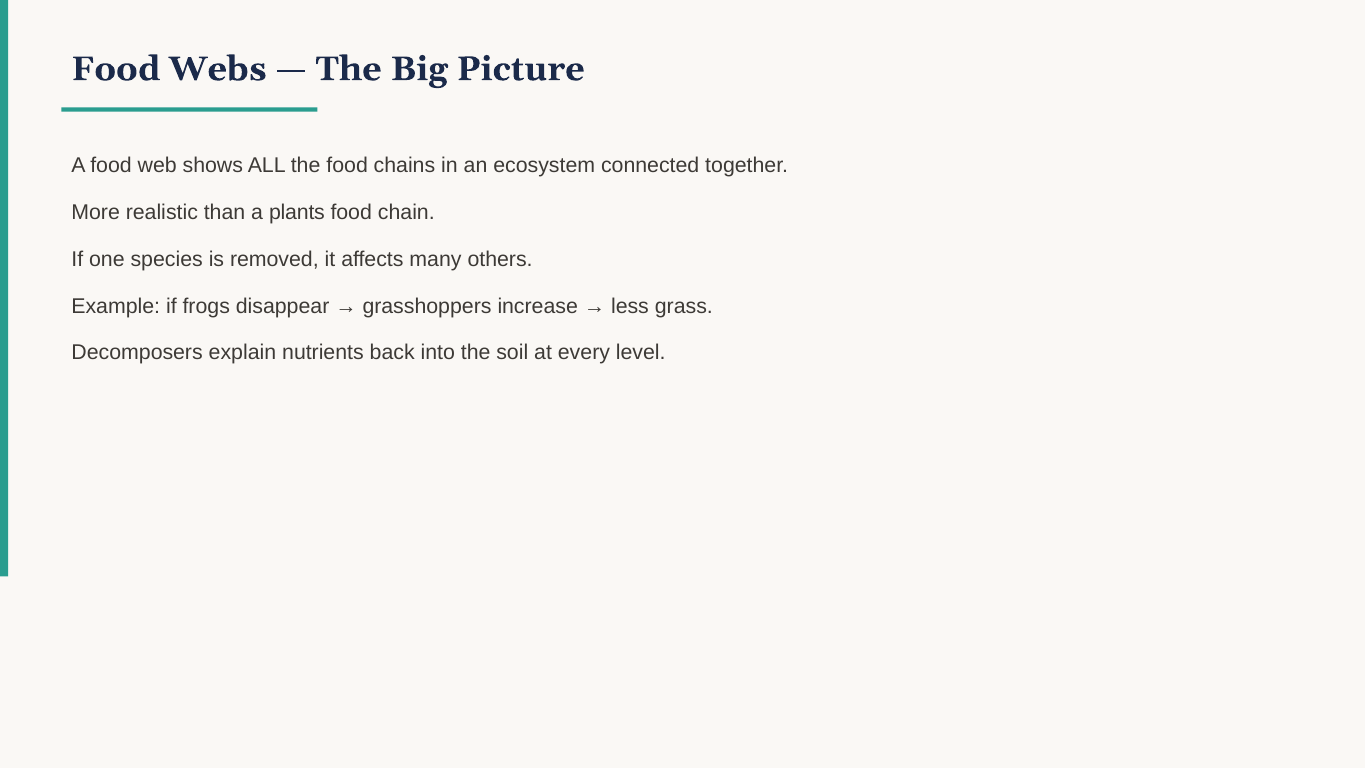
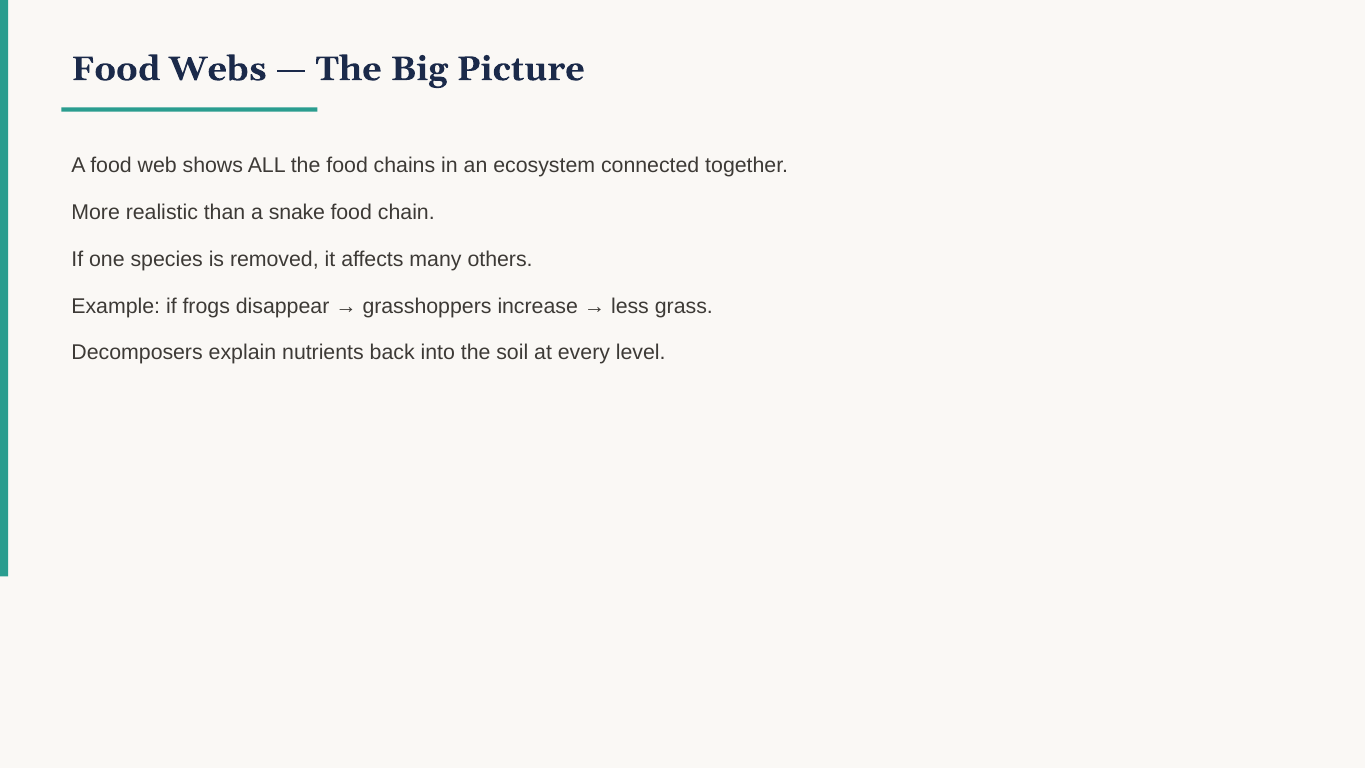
plants: plants -> snake
